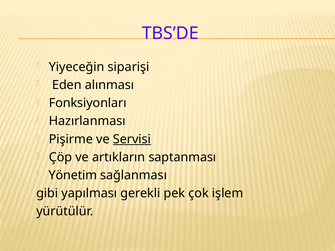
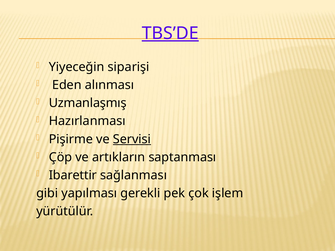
TBS’DE underline: none -> present
Fonksiyonları: Fonksiyonları -> Uzmanlaşmış
Yönetim: Yönetim -> Ibarettir
